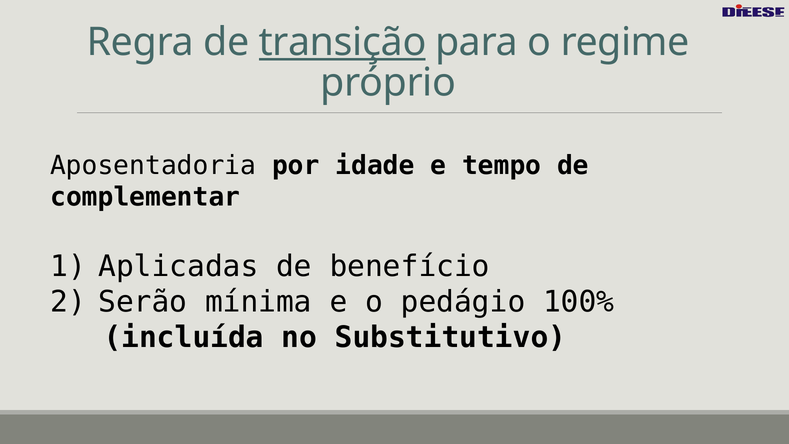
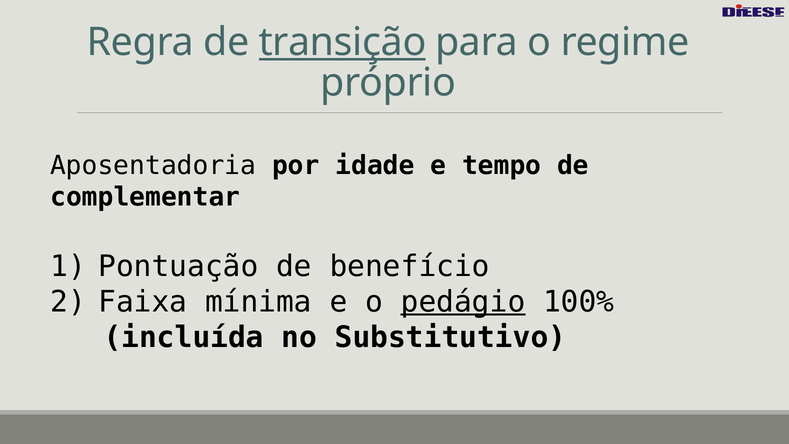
Aplicadas: Aplicadas -> Pontuação
Serão: Serão -> Faixa
pedágio underline: none -> present
